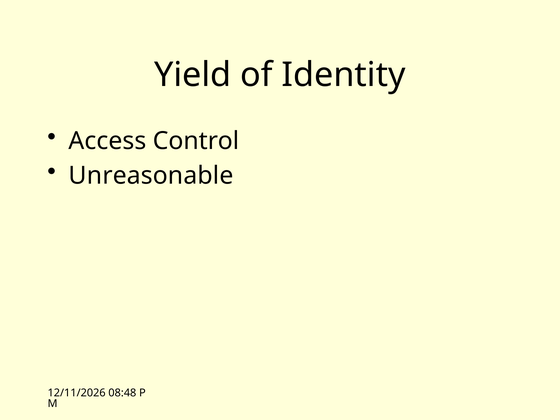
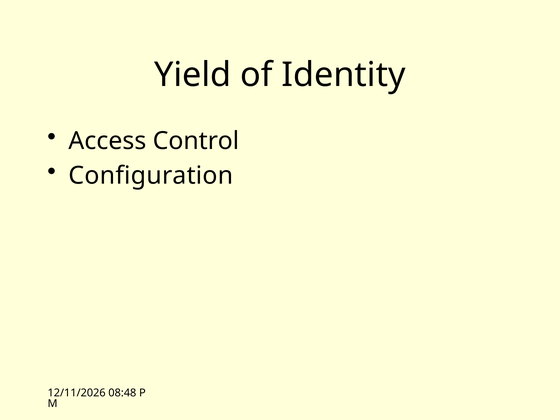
Unreasonable: Unreasonable -> Configuration
